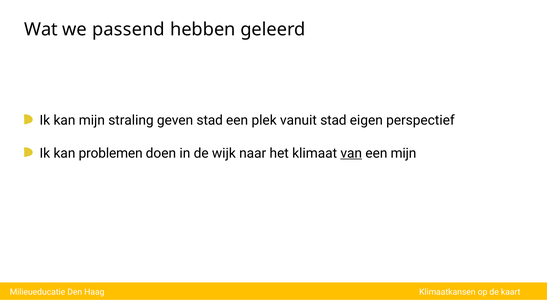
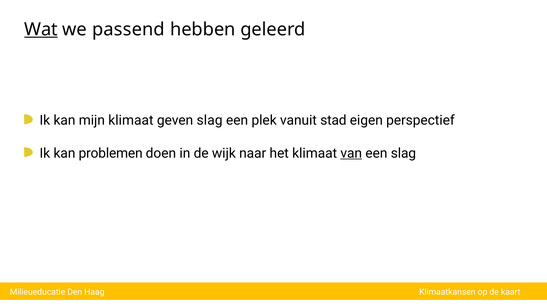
Wat underline: none -> present
mijn straling: straling -> klimaat
geven stad: stad -> slag
een mijn: mijn -> slag
